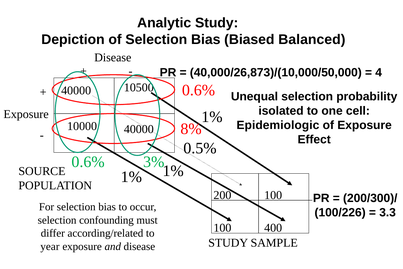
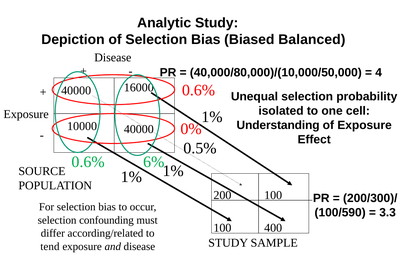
40,000/26,873)/(10,000/50,000: 40,000/26,873)/(10,000/50,000 -> 40,000/80,000)/(10,000/50,000
10500: 10500 -> 16000
Epidemiologic: Epidemiologic -> Understanding
8%: 8% -> 0%
3%: 3% -> 6%
100/226: 100/226 -> 100/590
year: year -> tend
